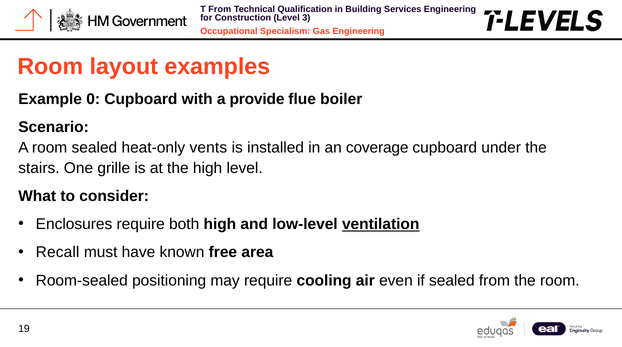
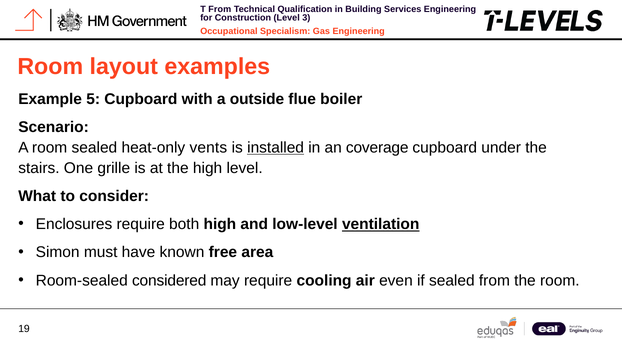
0: 0 -> 5
provide: provide -> outside
installed underline: none -> present
Recall: Recall -> Simon
positioning: positioning -> considered
